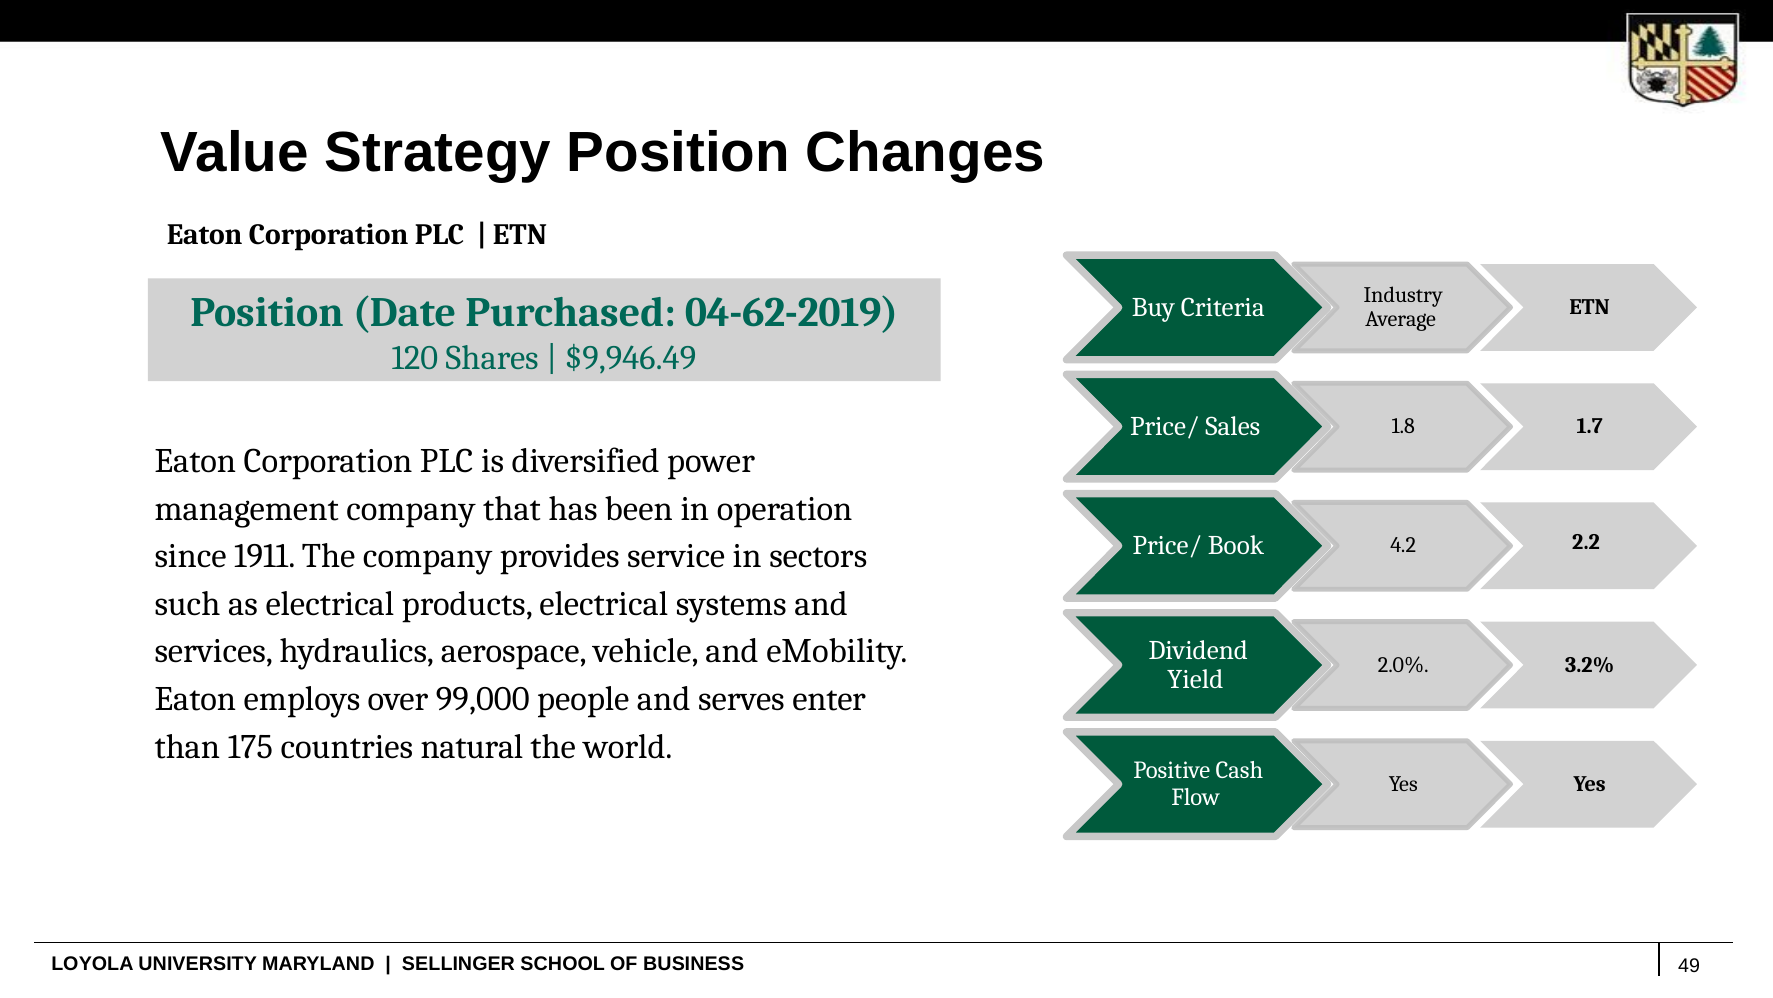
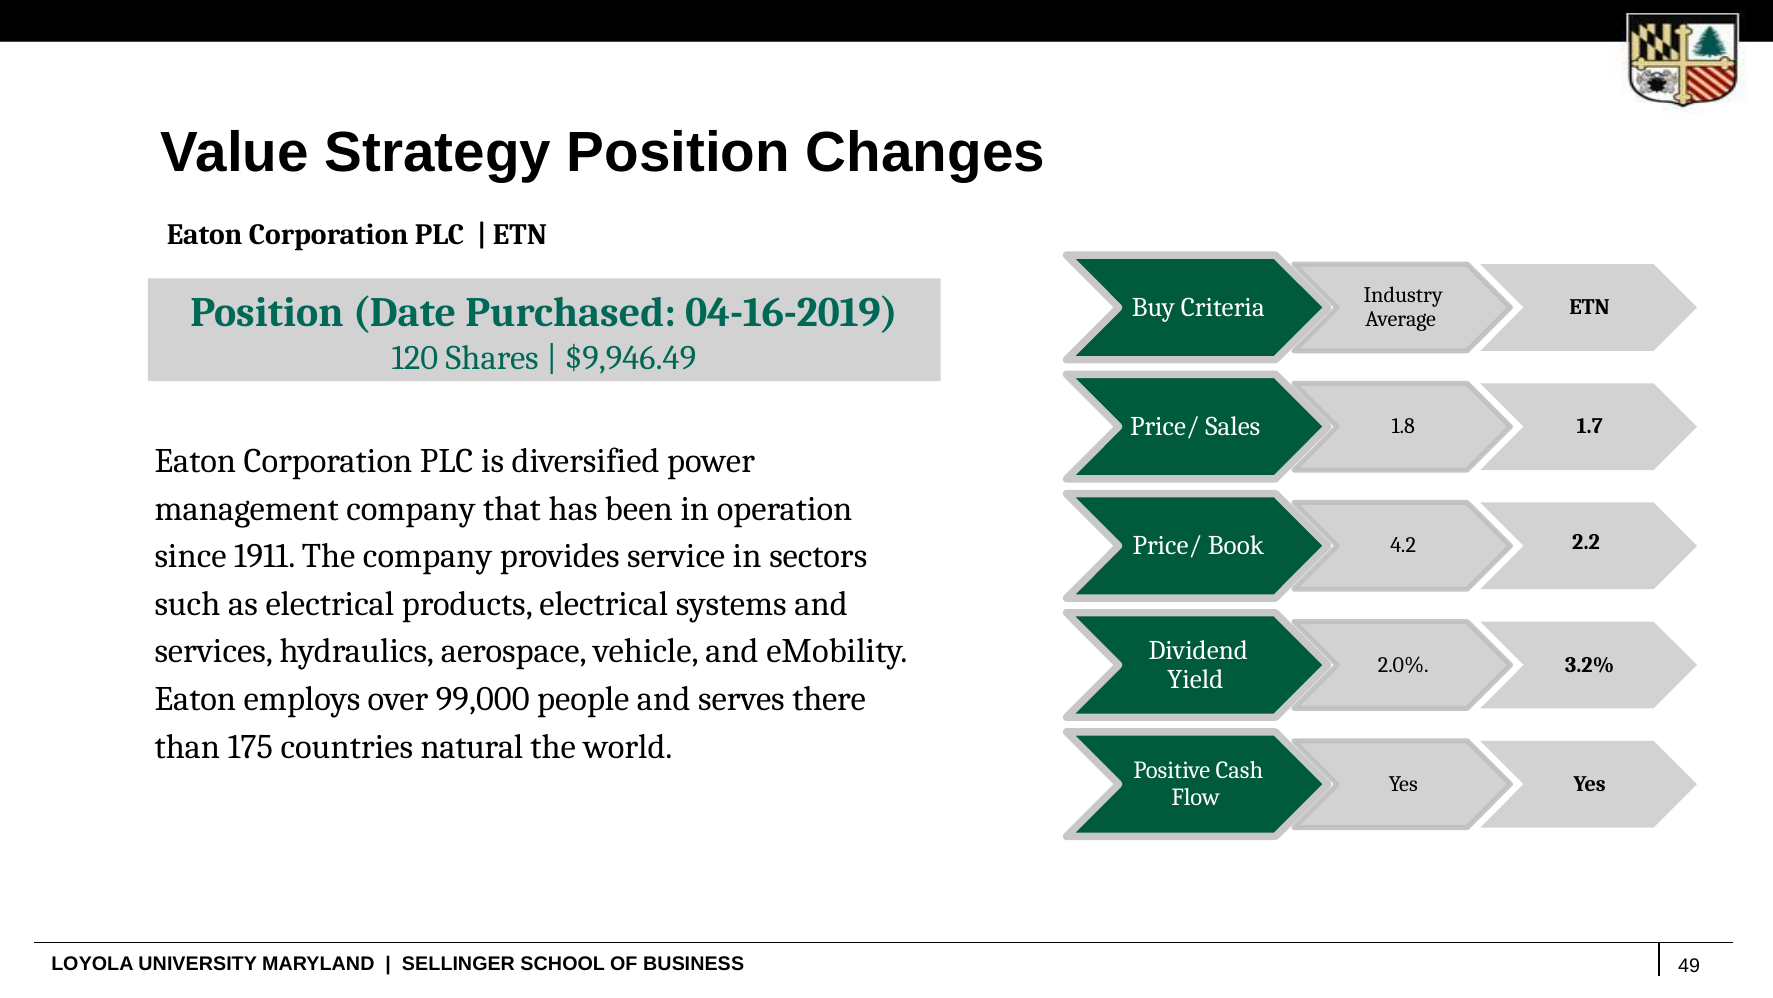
04-62-2019: 04-62-2019 -> 04-16-2019
enter: enter -> there
